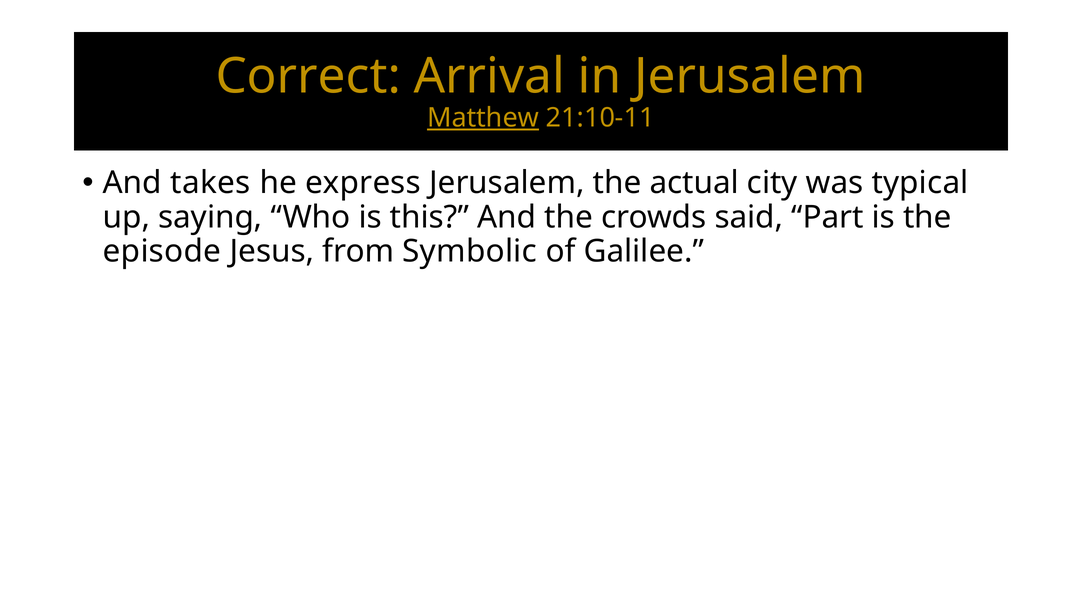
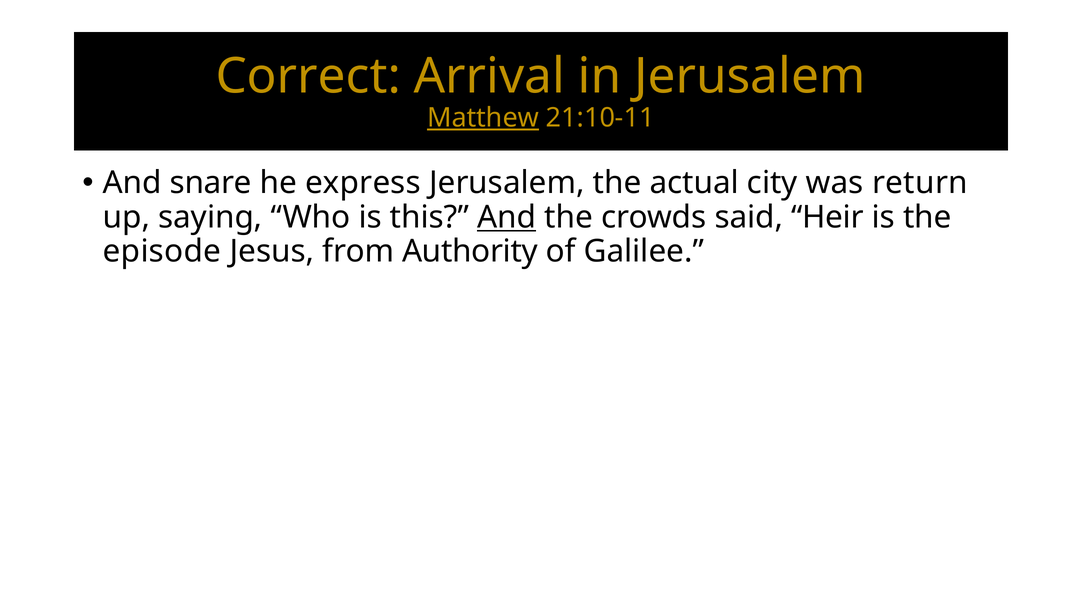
takes: takes -> snare
typical: typical -> return
And at (507, 217) underline: none -> present
Part: Part -> Heir
Symbolic: Symbolic -> Authority
